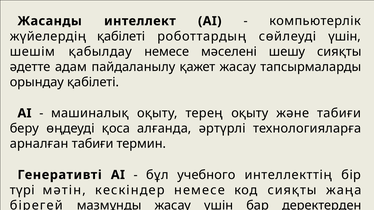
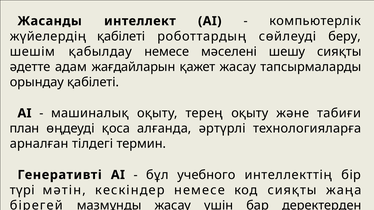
сөйлеуді үшін: үшін -> беру
пайдаланылу: пайдаланылу -> жағдайларын
беру: беру -> план
арналған табиғи: табиғи -> тілдегі
